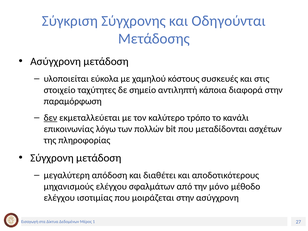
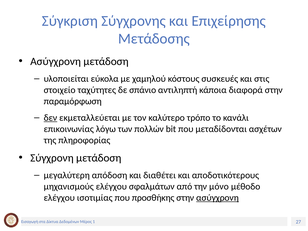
Οδηγούνται: Οδηγούνται -> Επιχείρησης
σημείο: σημείο -> σπάνιο
μοιράζεται: μοιράζεται -> προσθήκης
ασύγχρονη at (217, 198) underline: none -> present
